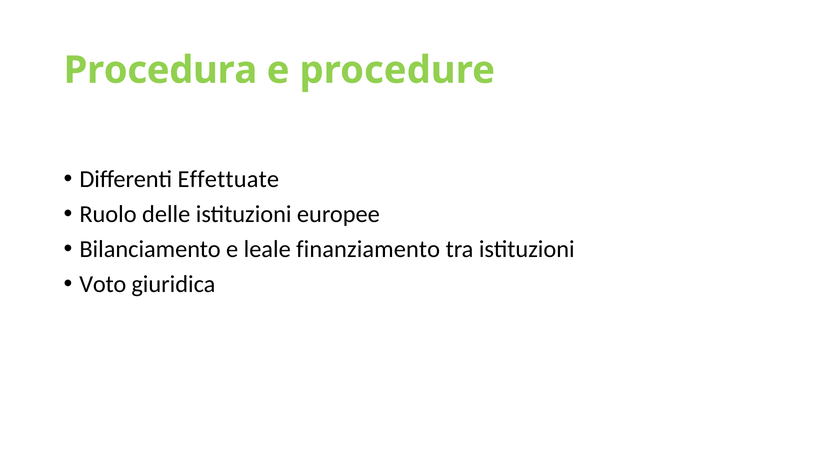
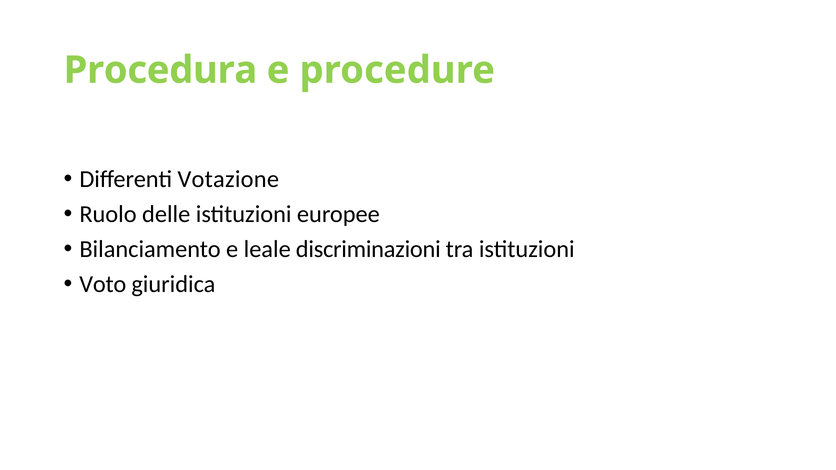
Effettuate: Effettuate -> Votazione
finanziamento: finanziamento -> discriminazioni
